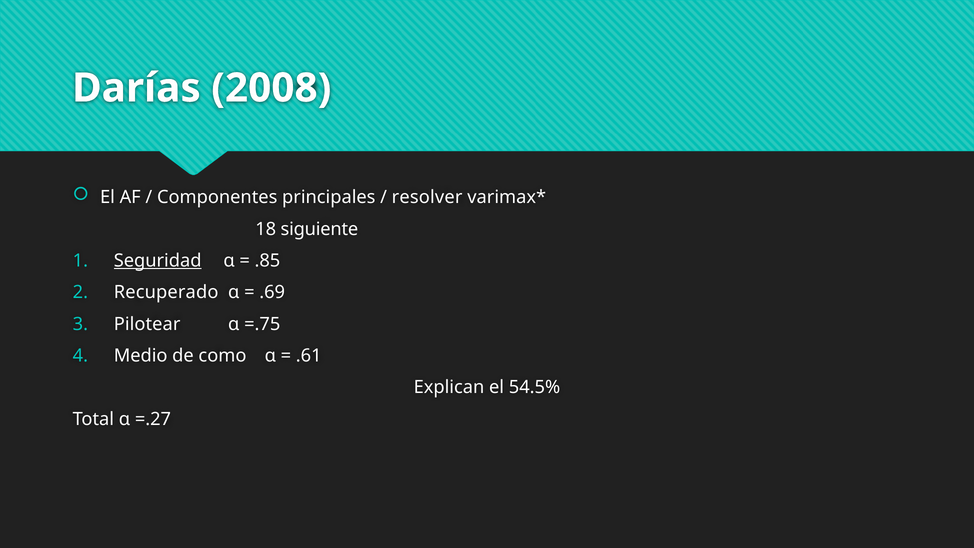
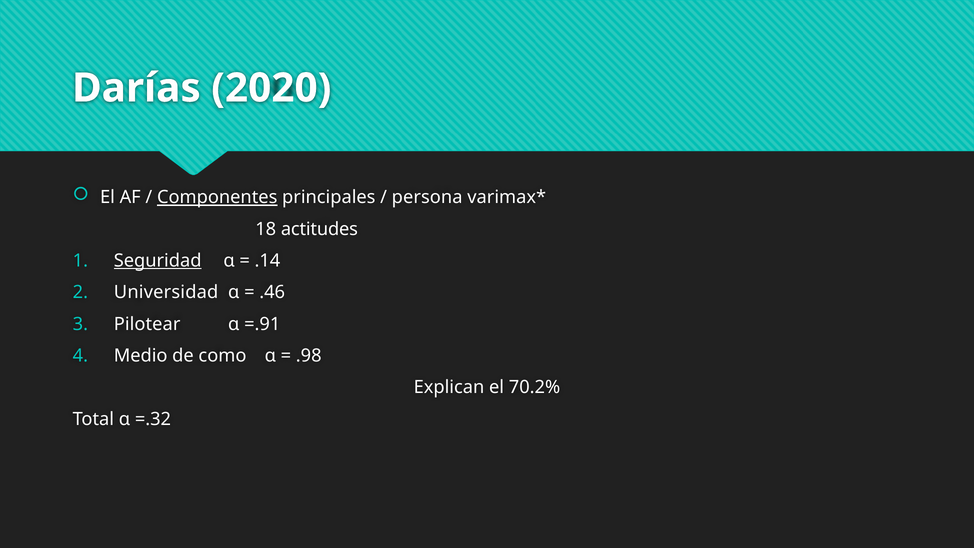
2008: 2008 -> 2020
Componentes underline: none -> present
resolver: resolver -> persona
siguiente: siguiente -> actitudes
.85: .85 -> .14
Recuperado: Recuperado -> Universidad
.69: .69 -> .46
=.75: =.75 -> =.91
.61: .61 -> .98
54.5%: 54.5% -> 70.2%
=.27: =.27 -> =.32
